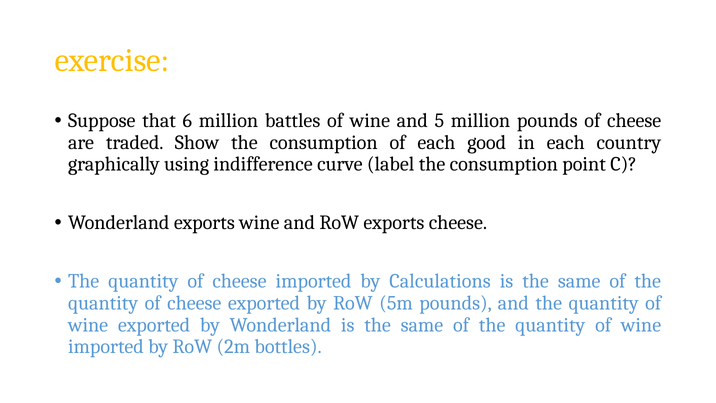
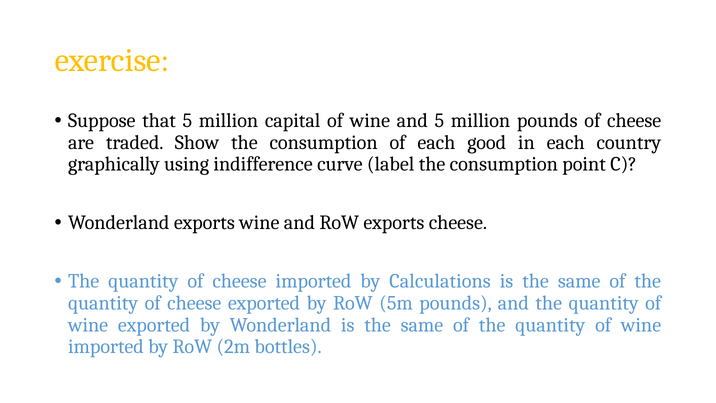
that 6: 6 -> 5
battles: battles -> capital
